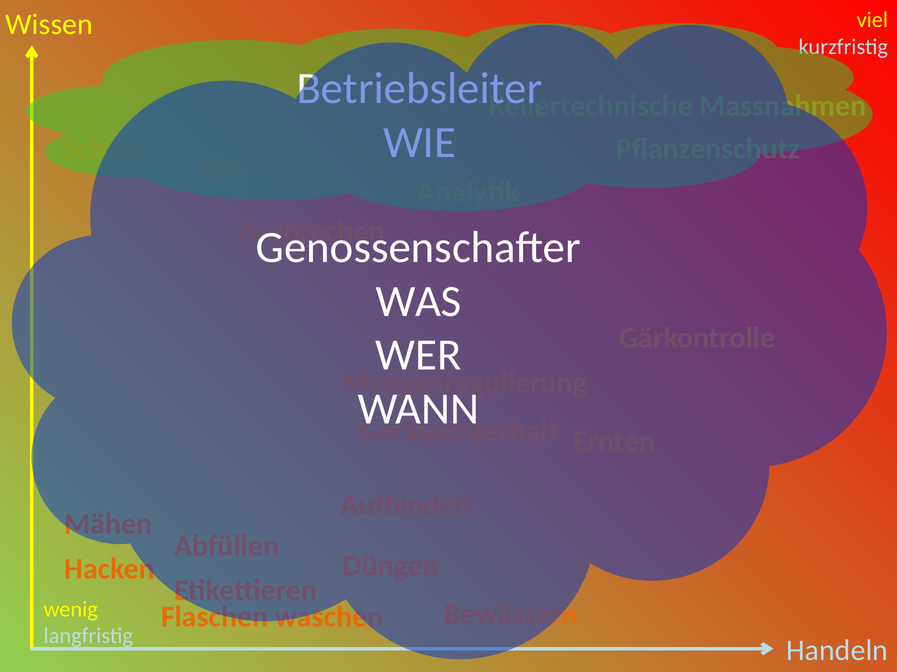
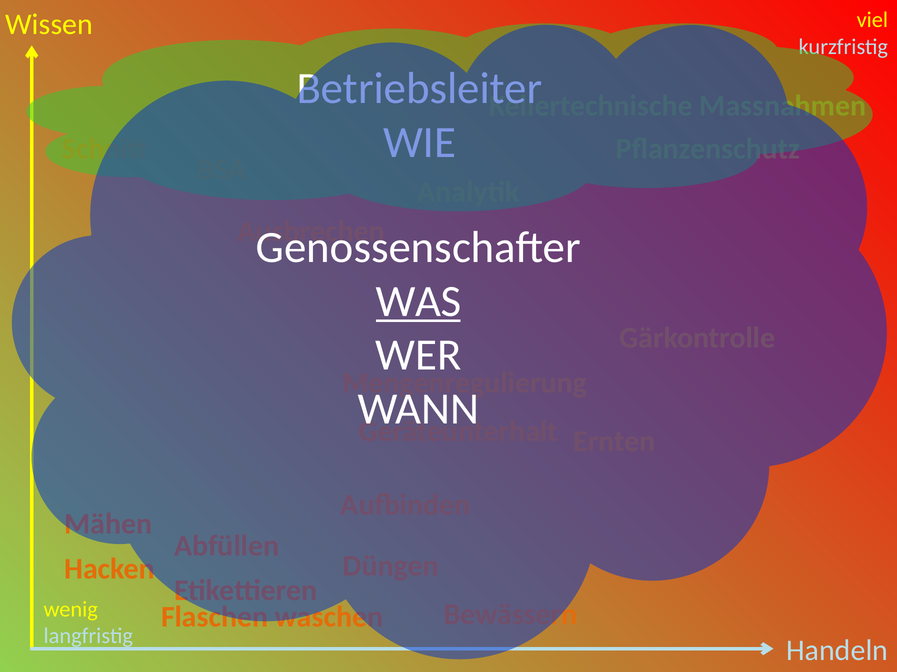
WAS underline: none -> present
